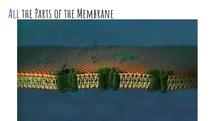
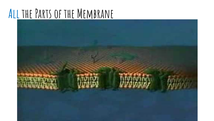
All colour: purple -> blue
